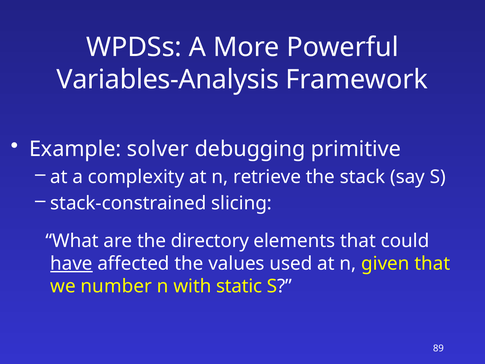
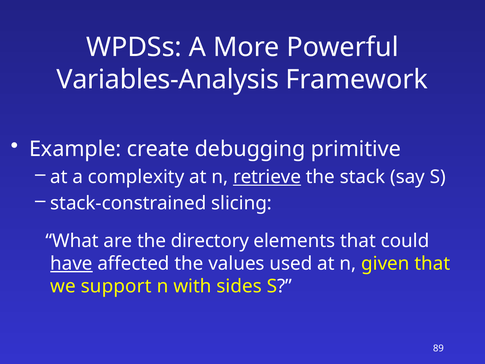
solver: solver -> create
retrieve underline: none -> present
number: number -> support
static: static -> sides
